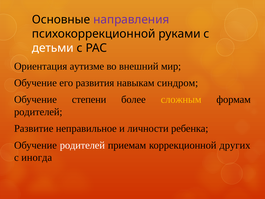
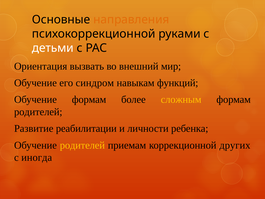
направления colour: purple -> orange
аутизме: аутизме -> вызвать
развития: развития -> синдром
синдром: синдром -> функций
степени at (89, 99): степени -> формам
неправильное: неправильное -> реабилитации
родителей at (82, 145) colour: white -> yellow
